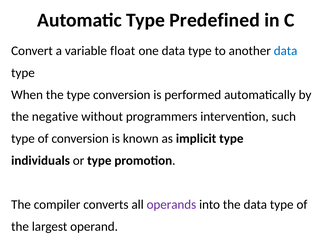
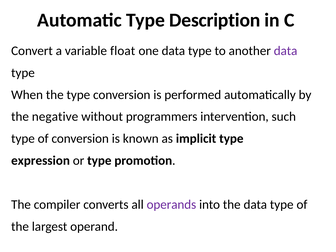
Predefined: Predefined -> Description
data at (286, 51) colour: blue -> purple
individuals: individuals -> expression
